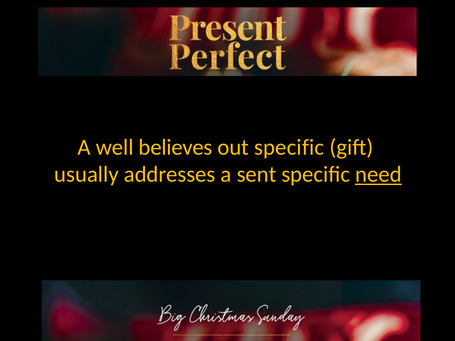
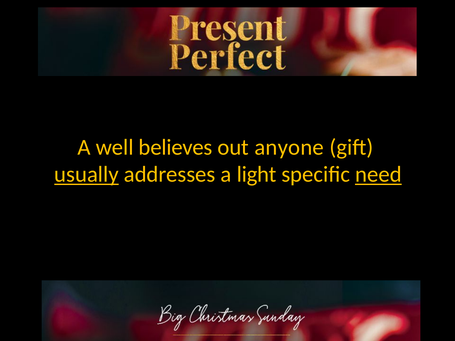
out specific: specific -> anyone
usually underline: none -> present
sent: sent -> light
